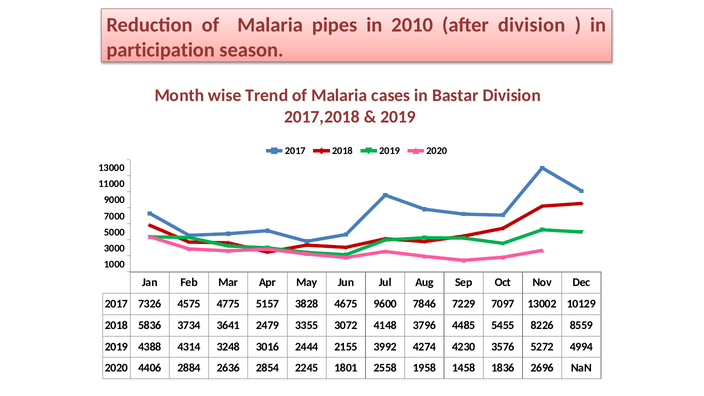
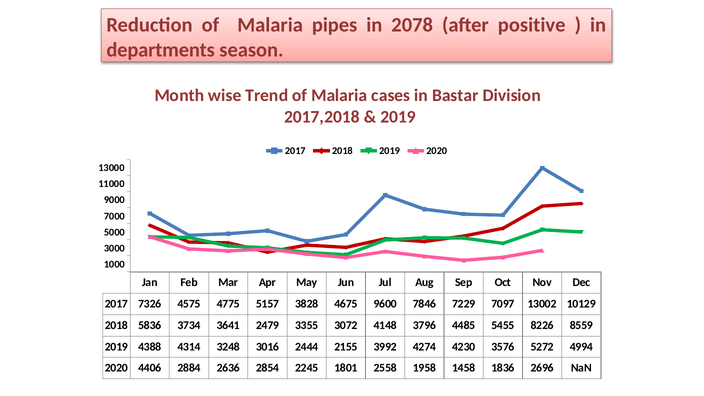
2010: 2010 -> 2078
after division: division -> positive
participation: participation -> departments
